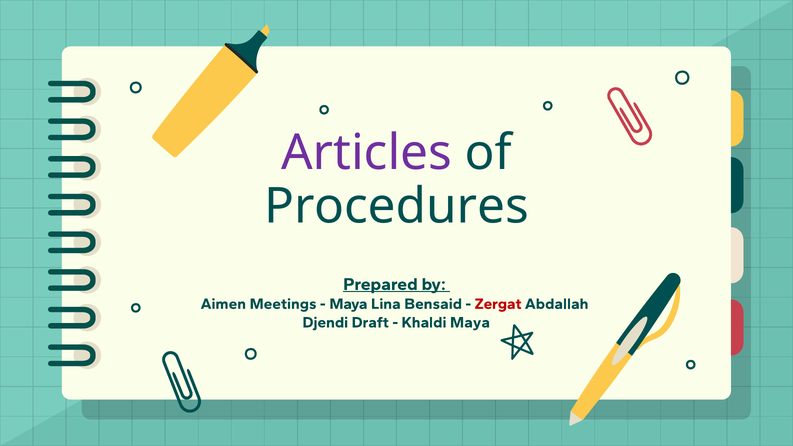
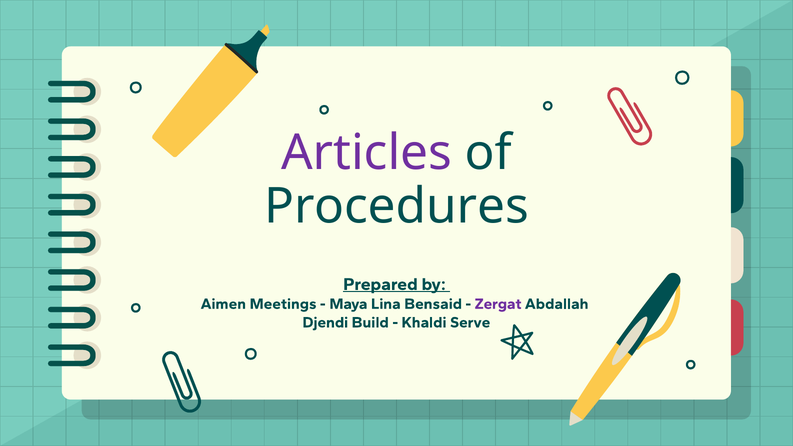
Zergat colour: red -> purple
Draft: Draft -> Build
Khaldi Maya: Maya -> Serve
